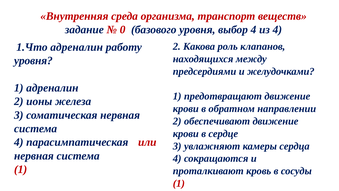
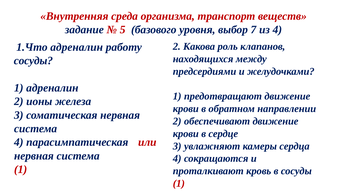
0: 0 -> 5
выбор 4: 4 -> 7
уровня at (33, 61): уровня -> сосуды
